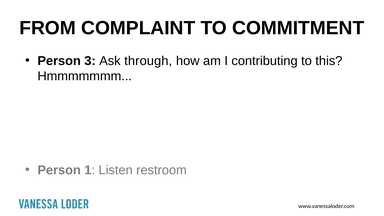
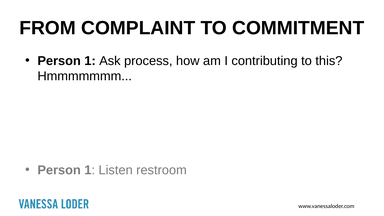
3 at (90, 61): 3 -> 1
through: through -> process
